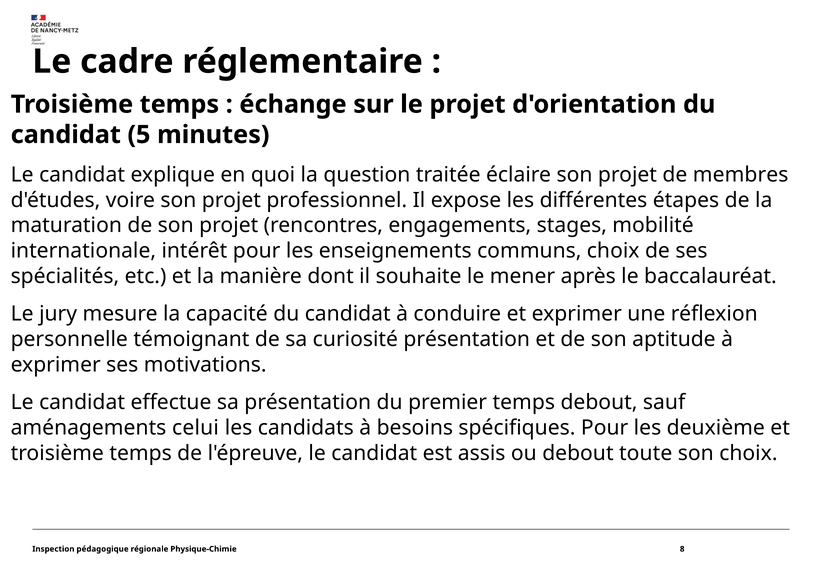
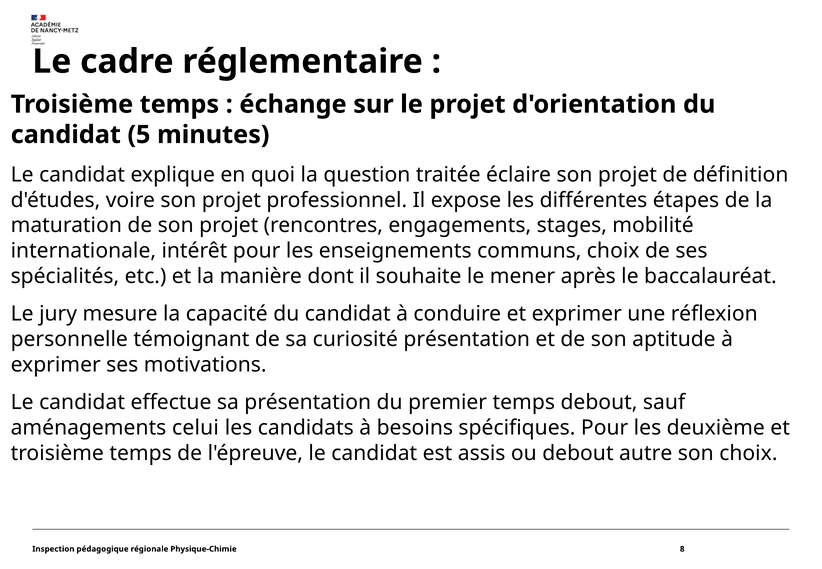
membres: membres -> définition
toute: toute -> autre
